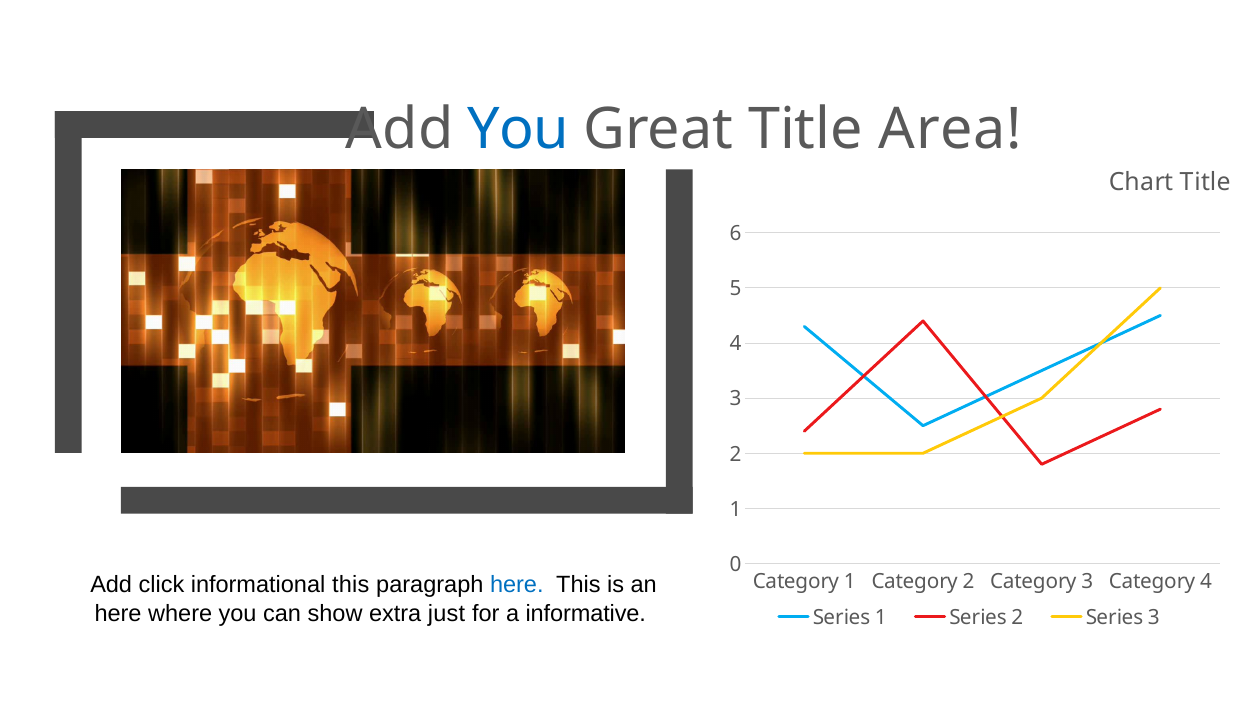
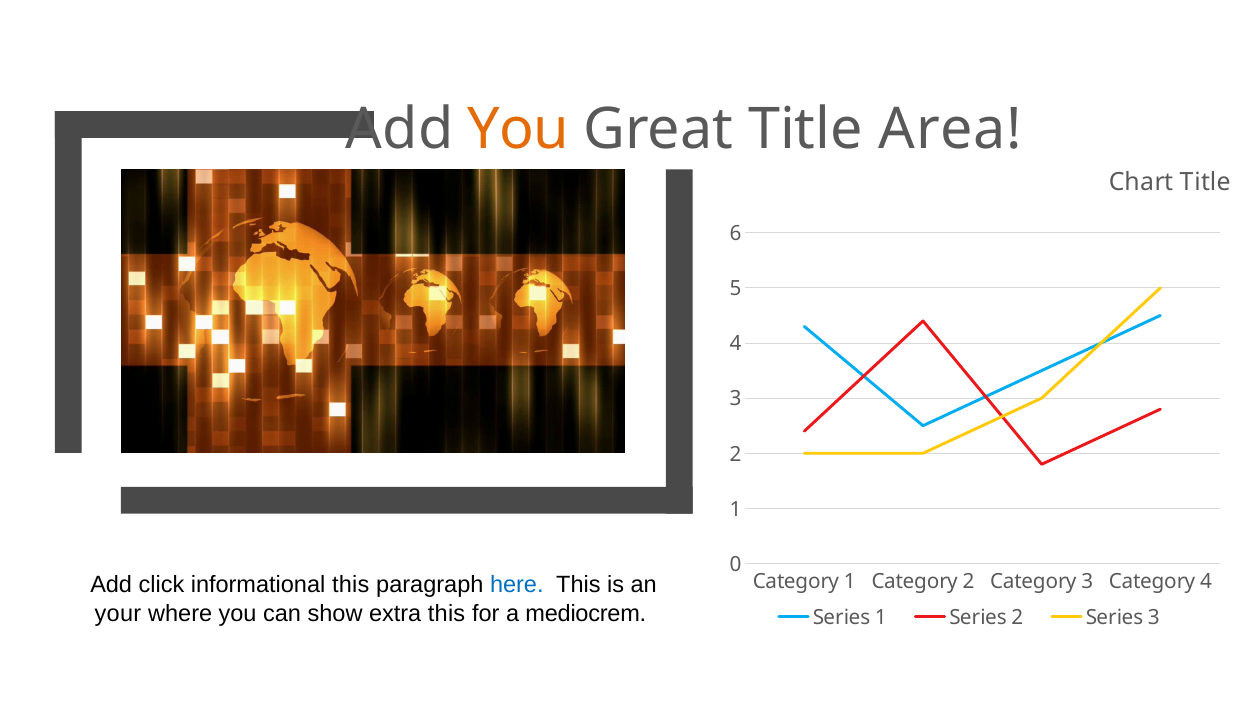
You at (519, 129) colour: blue -> orange
here at (118, 613): here -> your
extra just: just -> this
informative: informative -> mediocrem
